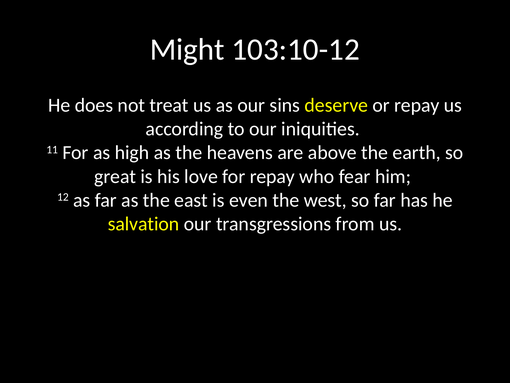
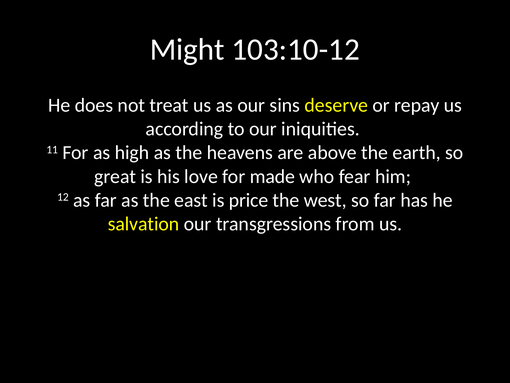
for repay: repay -> made
even: even -> price
